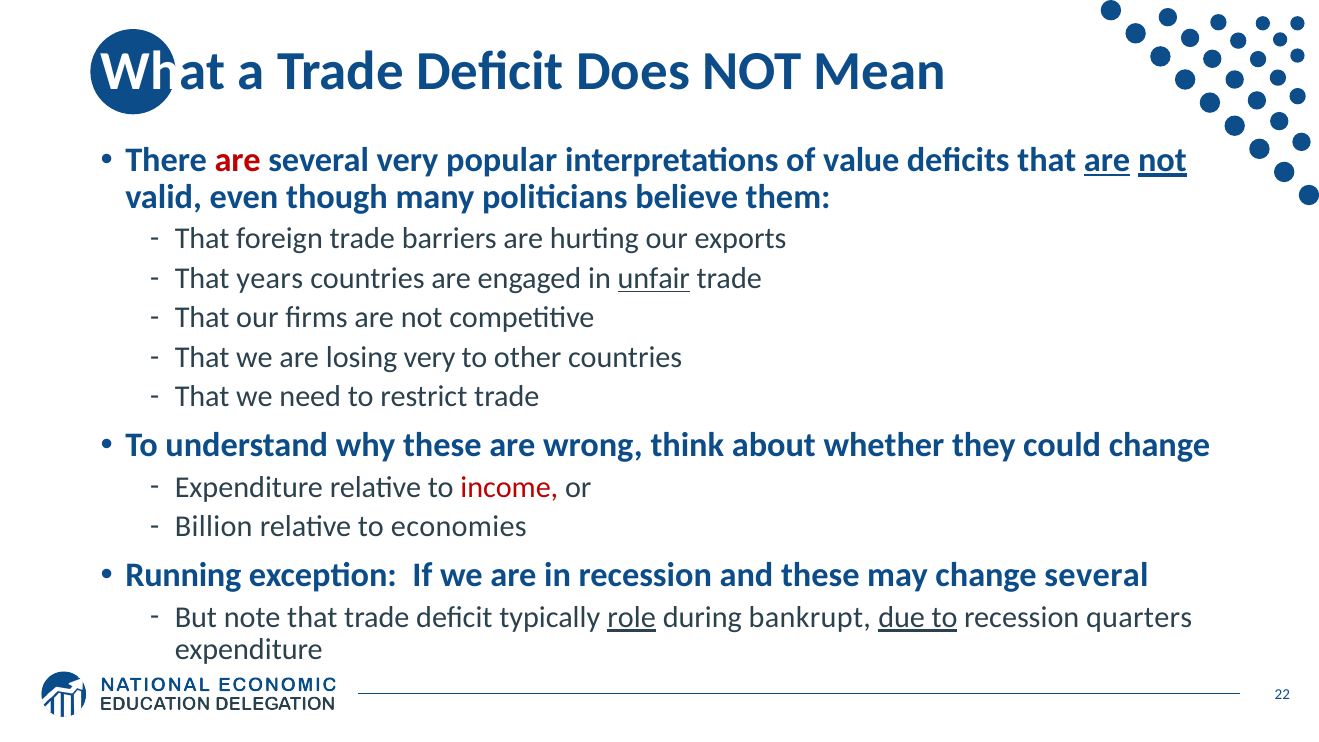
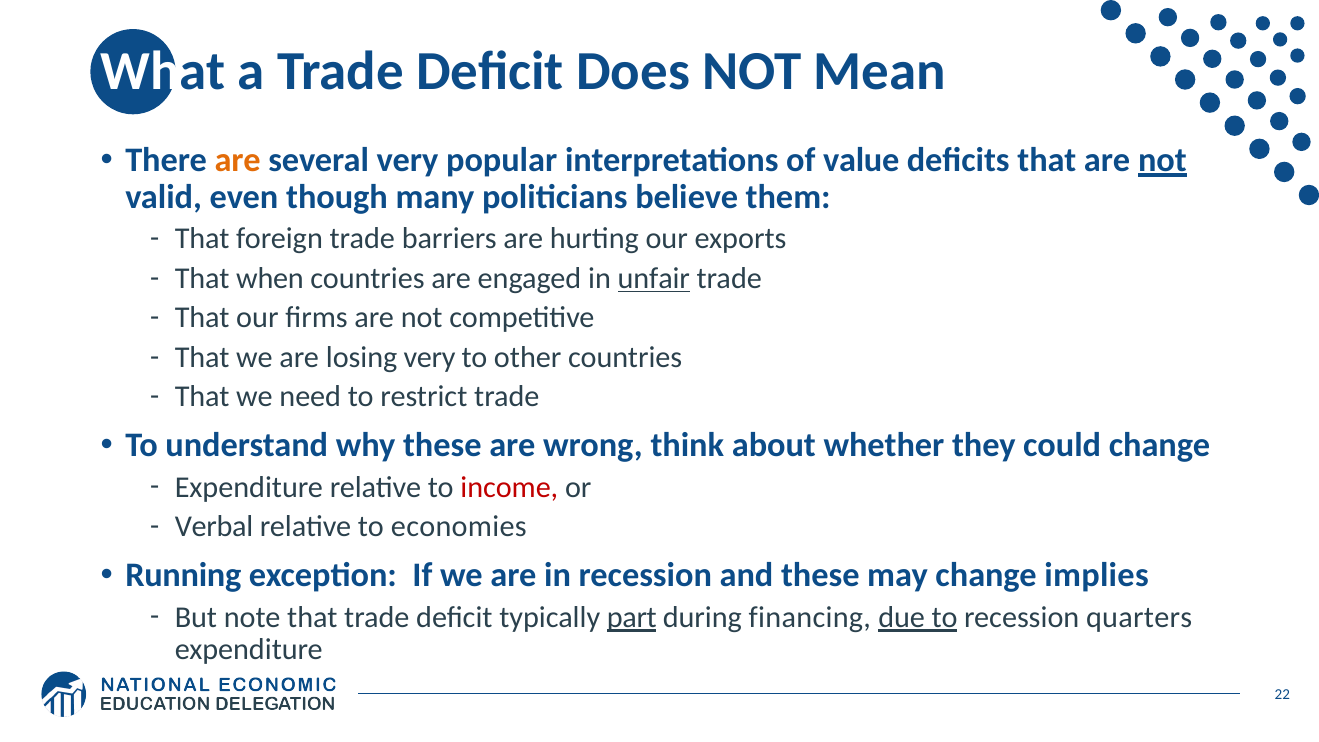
are at (238, 160) colour: red -> orange
are at (1107, 160) underline: present -> none
years: years -> when
Billion: Billion -> Verbal
change several: several -> implies
role: role -> part
bankrupt: bankrupt -> financing
